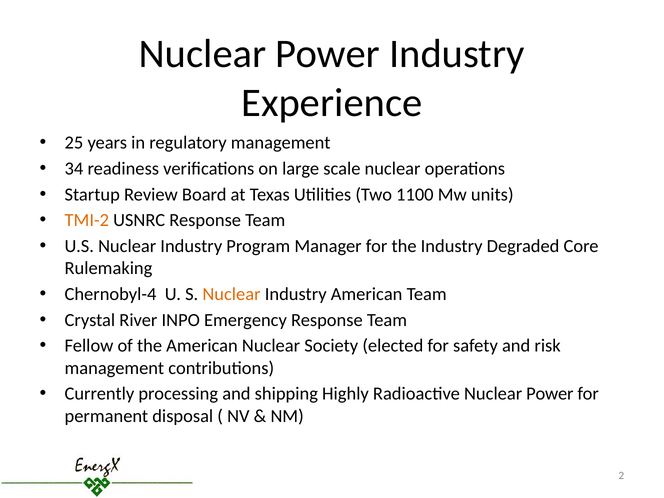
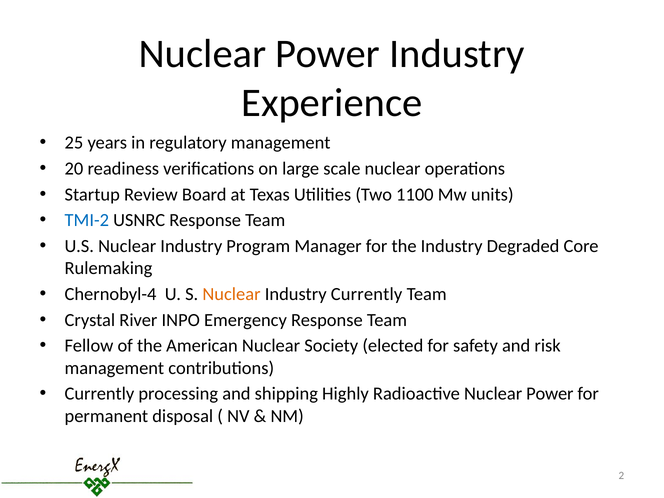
34: 34 -> 20
TMI-2 colour: orange -> blue
Industry American: American -> Currently
